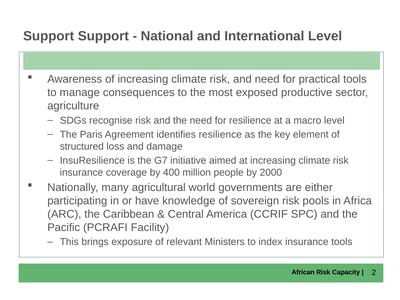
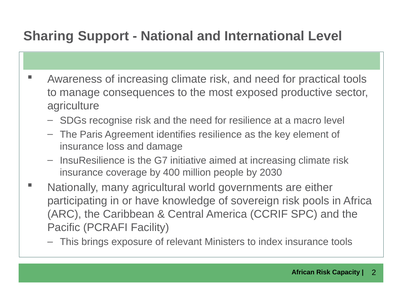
Support at (49, 36): Support -> Sharing
structured at (82, 146): structured -> insurance
2000: 2000 -> 2030
